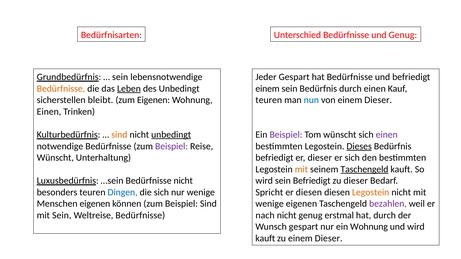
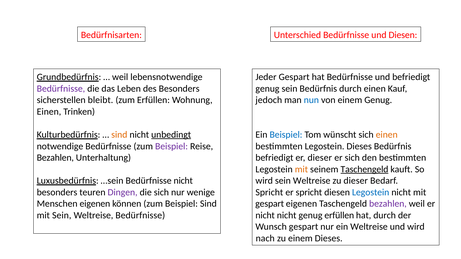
und Genug: Genug -> Diesen
sein at (120, 77): sein -> weil
Bedürfnisse at (61, 89) colour: orange -> purple
Leben underline: present -> none
des Unbedingt: Unbedingt -> Besonders
einem at (268, 89): einem -> genug
zum Eigenen: Eigenen -> Erfüllen
teuren at (269, 100): teuren -> jedoch
von einem Dieser: Dieser -> Genug
Beispiel at (286, 135) colour: purple -> blue
einen at (387, 135) colour: purple -> orange
Dieses at (359, 146) underline: present -> none
Wünscht at (55, 158): Wünscht -> Bezahlen
wird sein Befriedigt: Befriedigt -> Weltreise
Dingen colour: blue -> purple
er diesen: diesen -> spricht
Legostein at (371, 192) colour: orange -> blue
wenige at (270, 204): wenige -> gespart
nach at (265, 216): nach -> nicht
genug erstmal: erstmal -> erfüllen
ein Wohnung: Wohnung -> Weltreise
kauft at (265, 239): kauft -> nach
zu einem Dieser: Dieser -> Dieses
